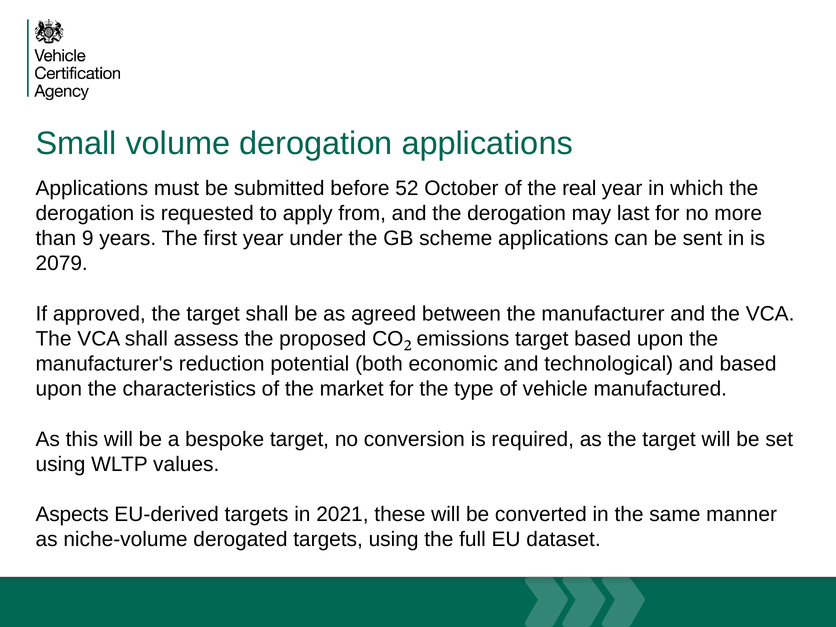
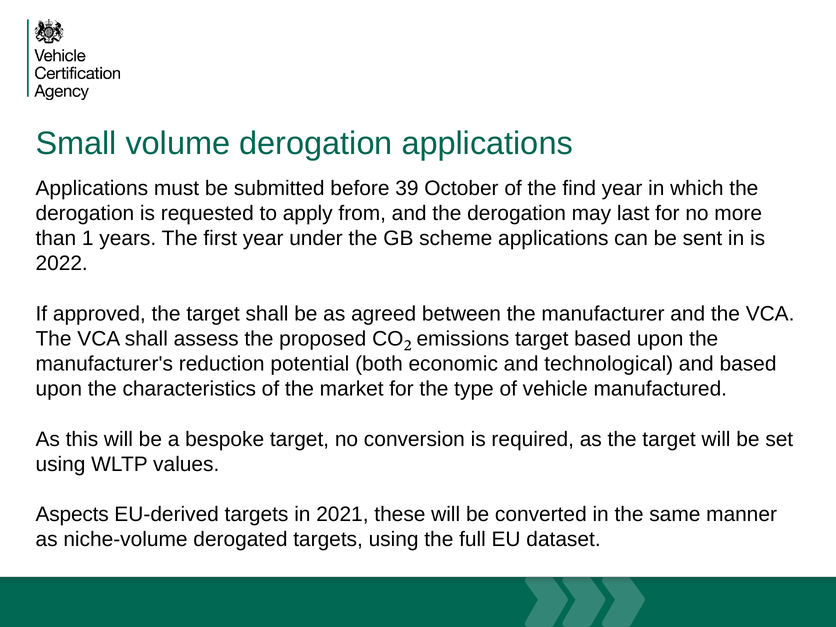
52: 52 -> 39
real: real -> find
9: 9 -> 1
2079: 2079 -> 2022
